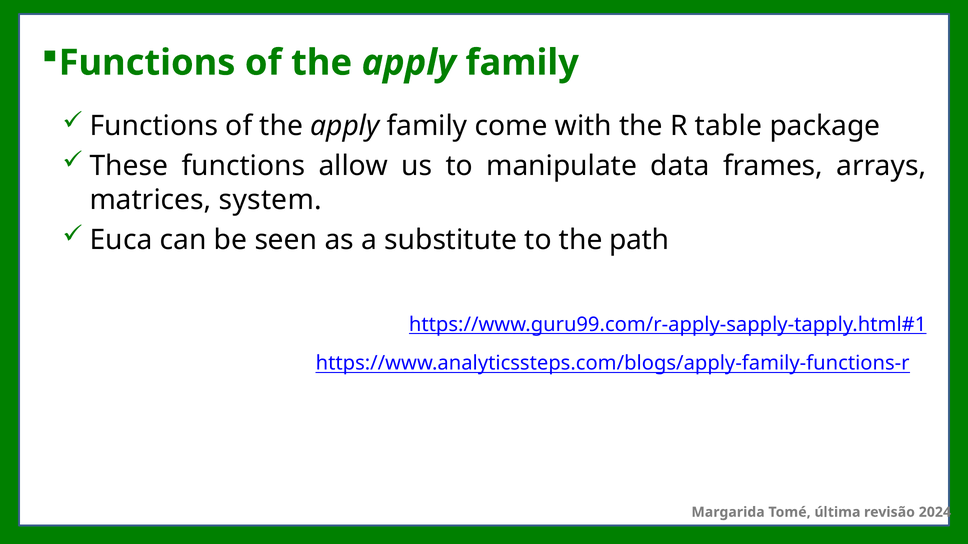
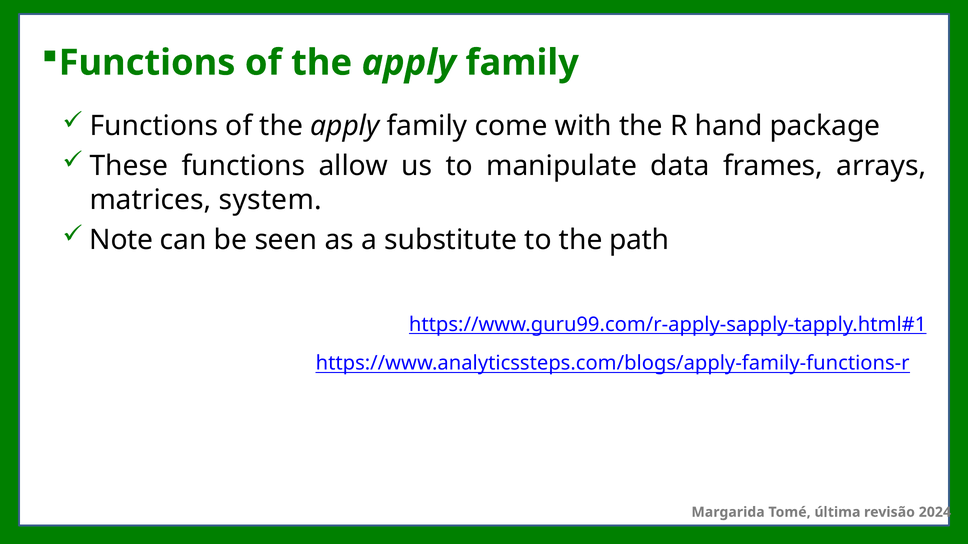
table: table -> hand
Euca: Euca -> Note
